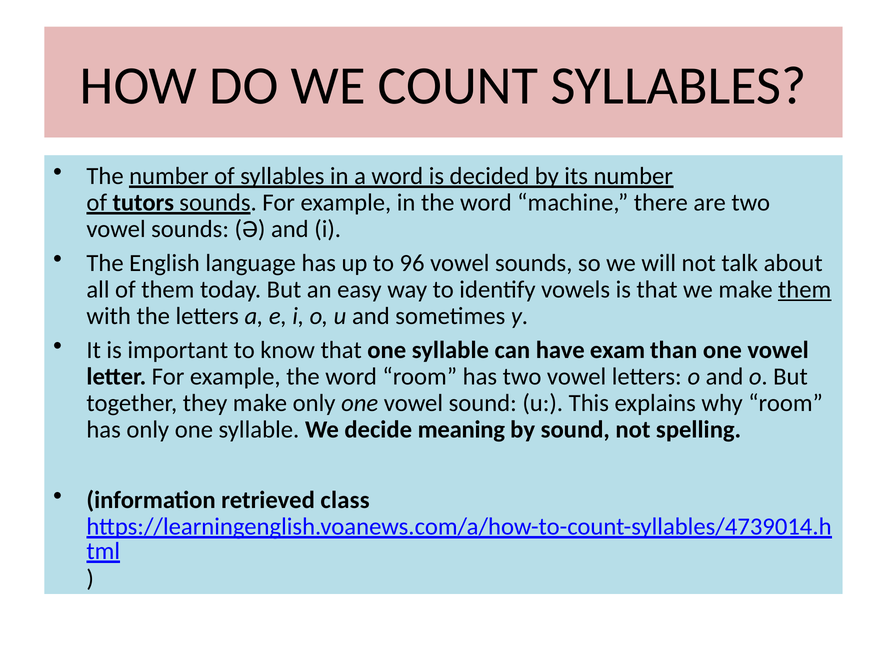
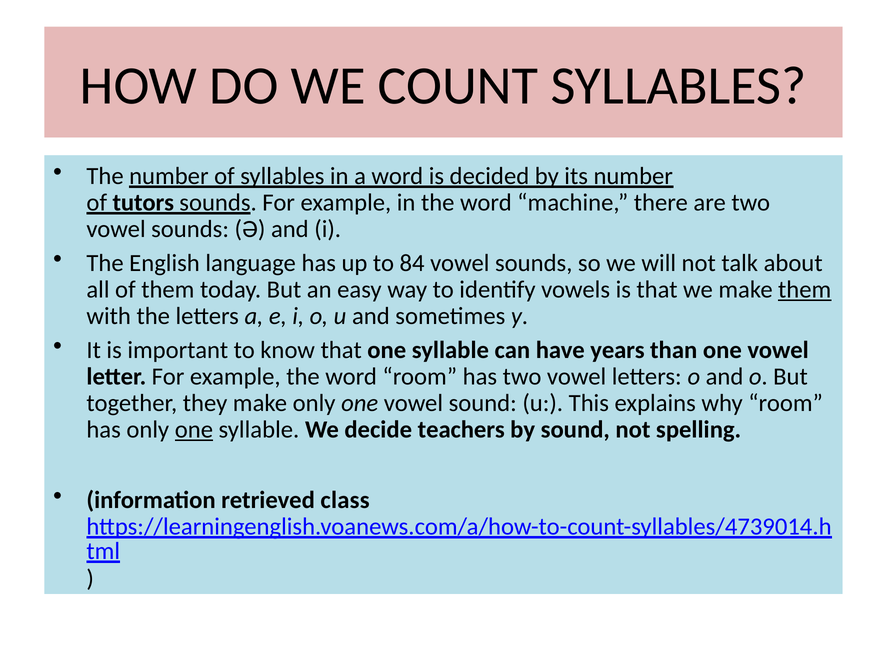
96: 96 -> 84
exam: exam -> years
one at (194, 430) underline: none -> present
meaning: meaning -> teachers
